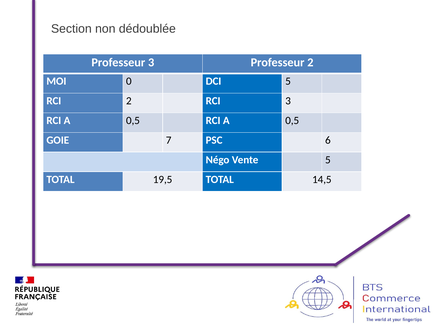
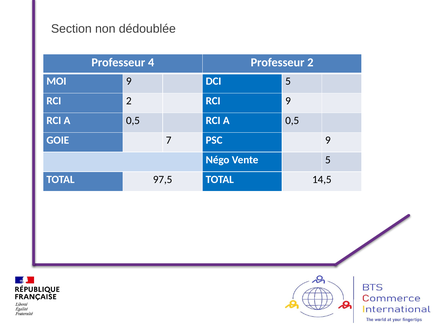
Professeur 3: 3 -> 4
MOI 0: 0 -> 9
RCI 3: 3 -> 9
PSC 6: 6 -> 9
19,5: 19,5 -> 97,5
